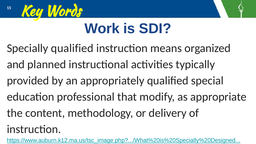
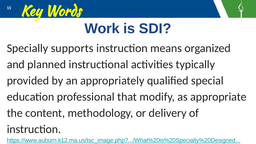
Specially qualified: qualified -> supports
